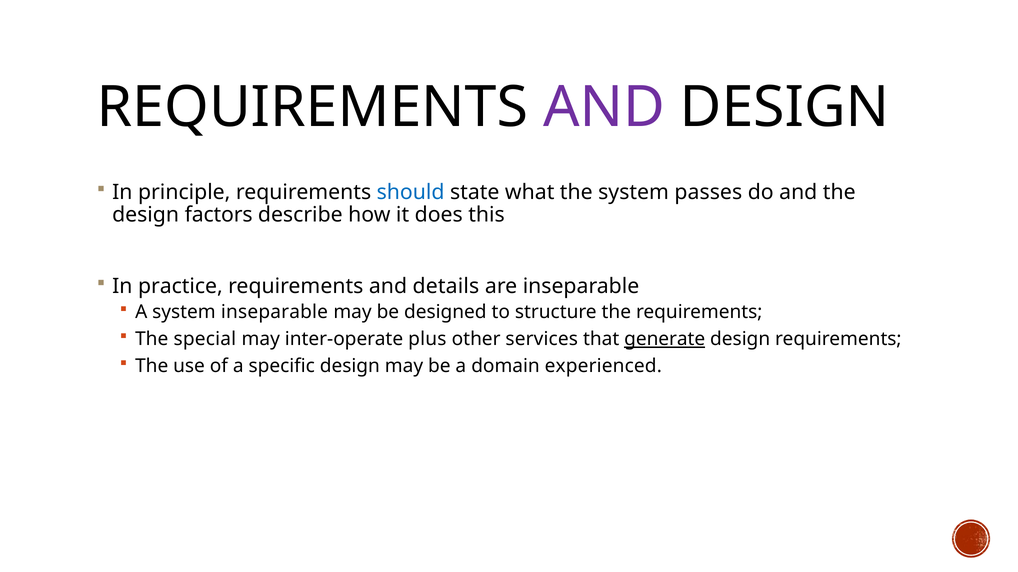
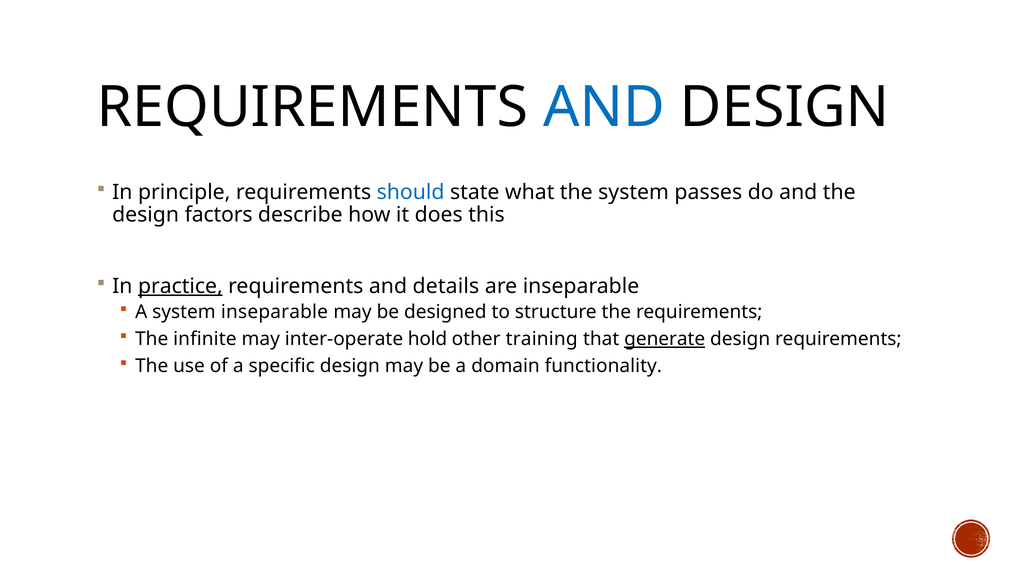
AND at (604, 107) colour: purple -> blue
practice underline: none -> present
special: special -> infinite
plus: plus -> hold
services: services -> training
experienced: experienced -> functionality
